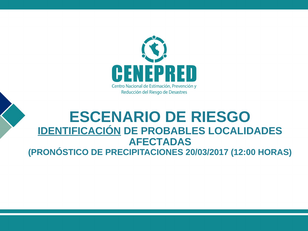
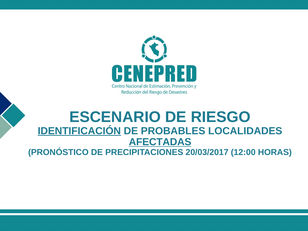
AFECTADAS underline: none -> present
